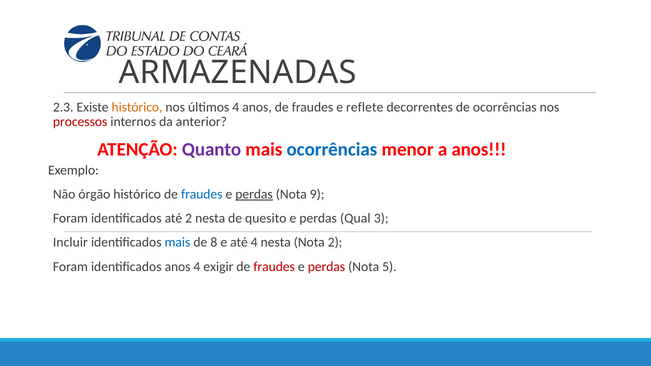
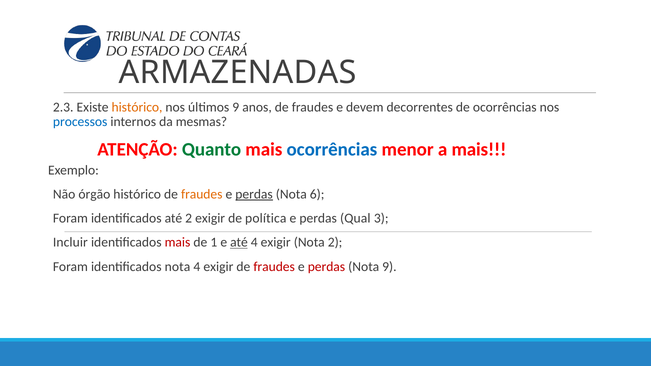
últimos 4: 4 -> 9
reflete: reflete -> devem
processos colour: red -> blue
anterior: anterior -> mesmas
Quanto colour: purple -> green
a anos: anos -> mais
fraudes at (202, 194) colour: blue -> orange
9: 9 -> 6
2 nesta: nesta -> exigir
quesito: quesito -> política
mais at (178, 243) colour: blue -> red
8: 8 -> 1
até at (239, 243) underline: none -> present
nesta at (276, 243): nesta -> exigir
identificados anos: anos -> nota
Nota 5: 5 -> 9
